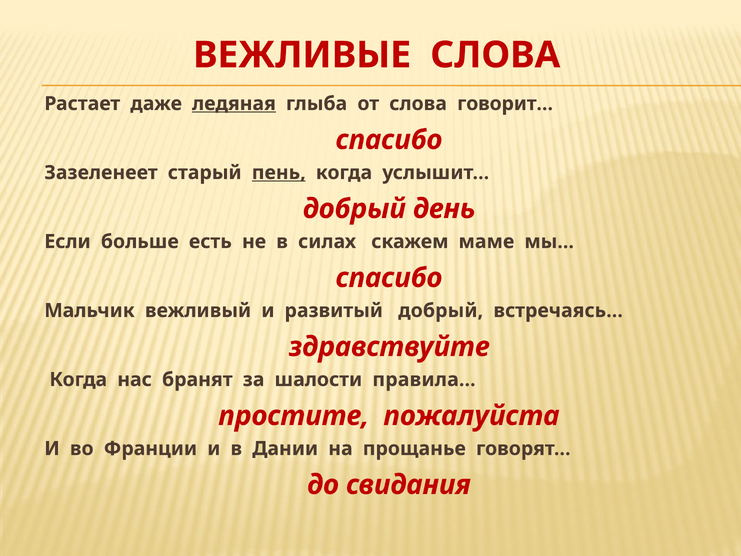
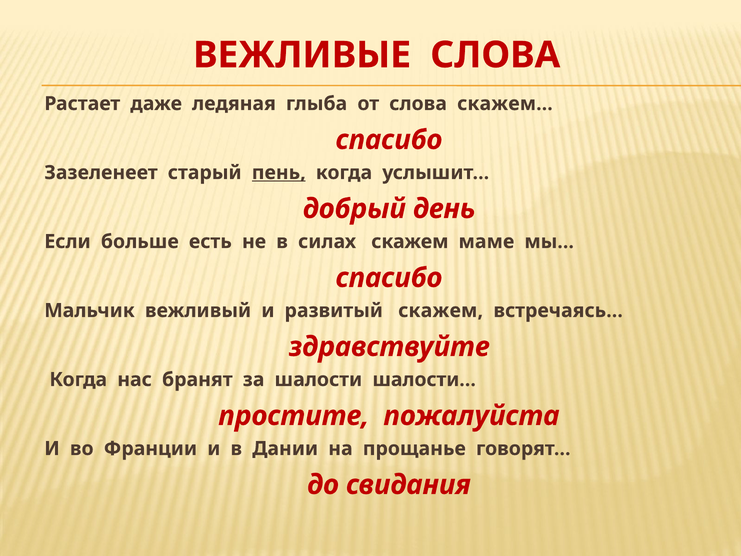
ледяная underline: present -> none
говорит…: говорит… -> скажем…
развитый добрый: добрый -> скажем
правила…: правила… -> шалости…
